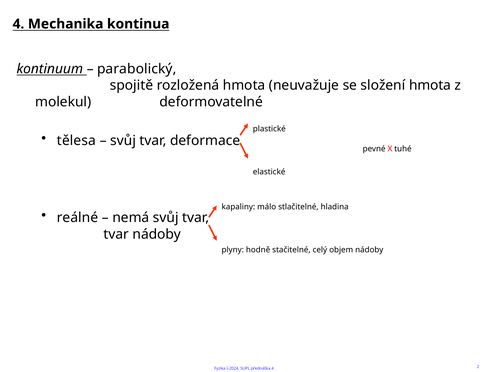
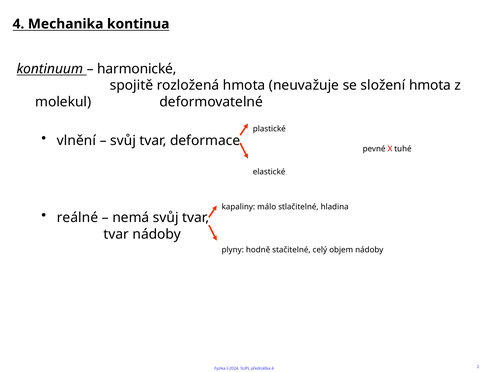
parabolický: parabolický -> harmonické
tělesa: tělesa -> vlnění
